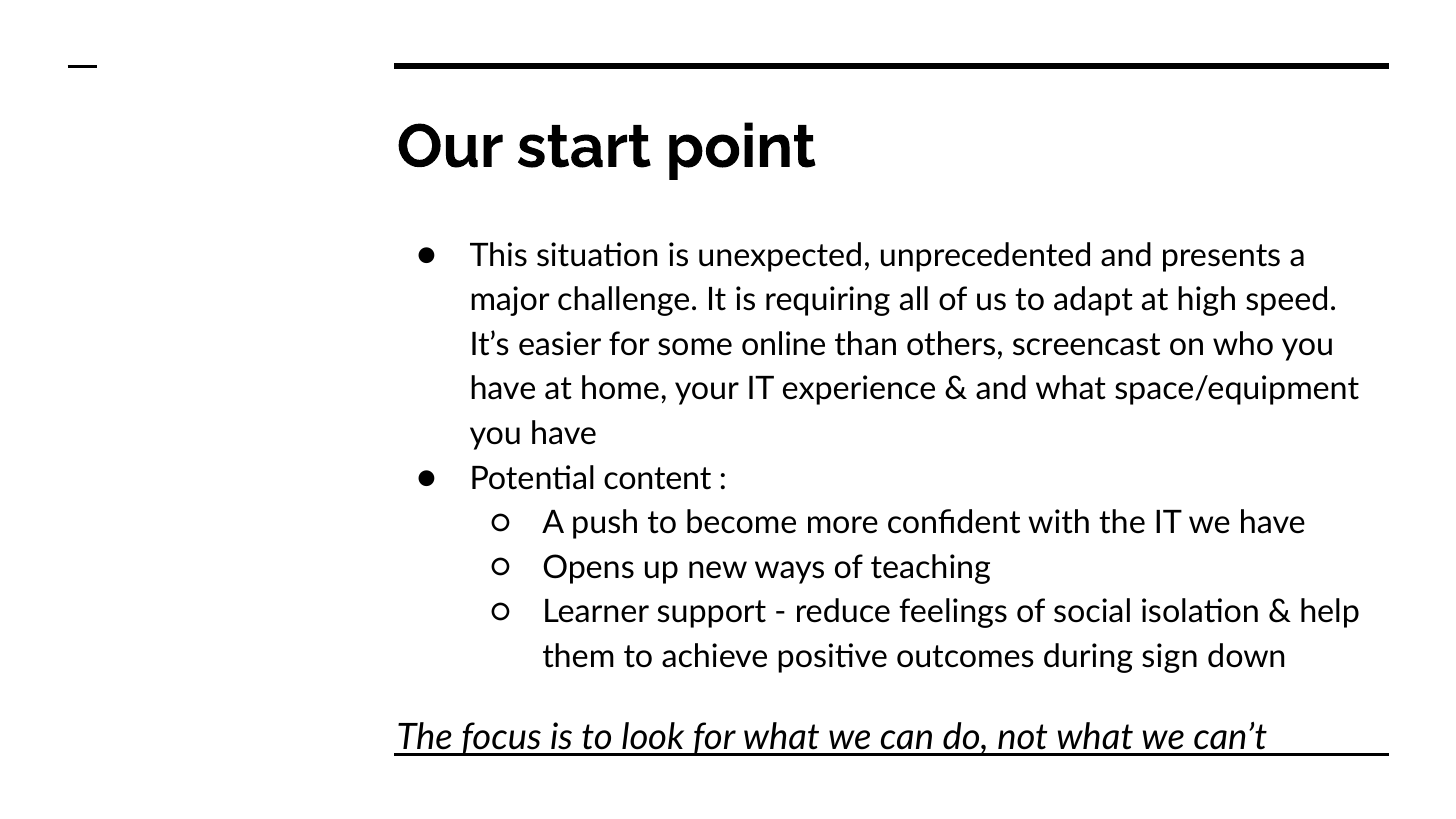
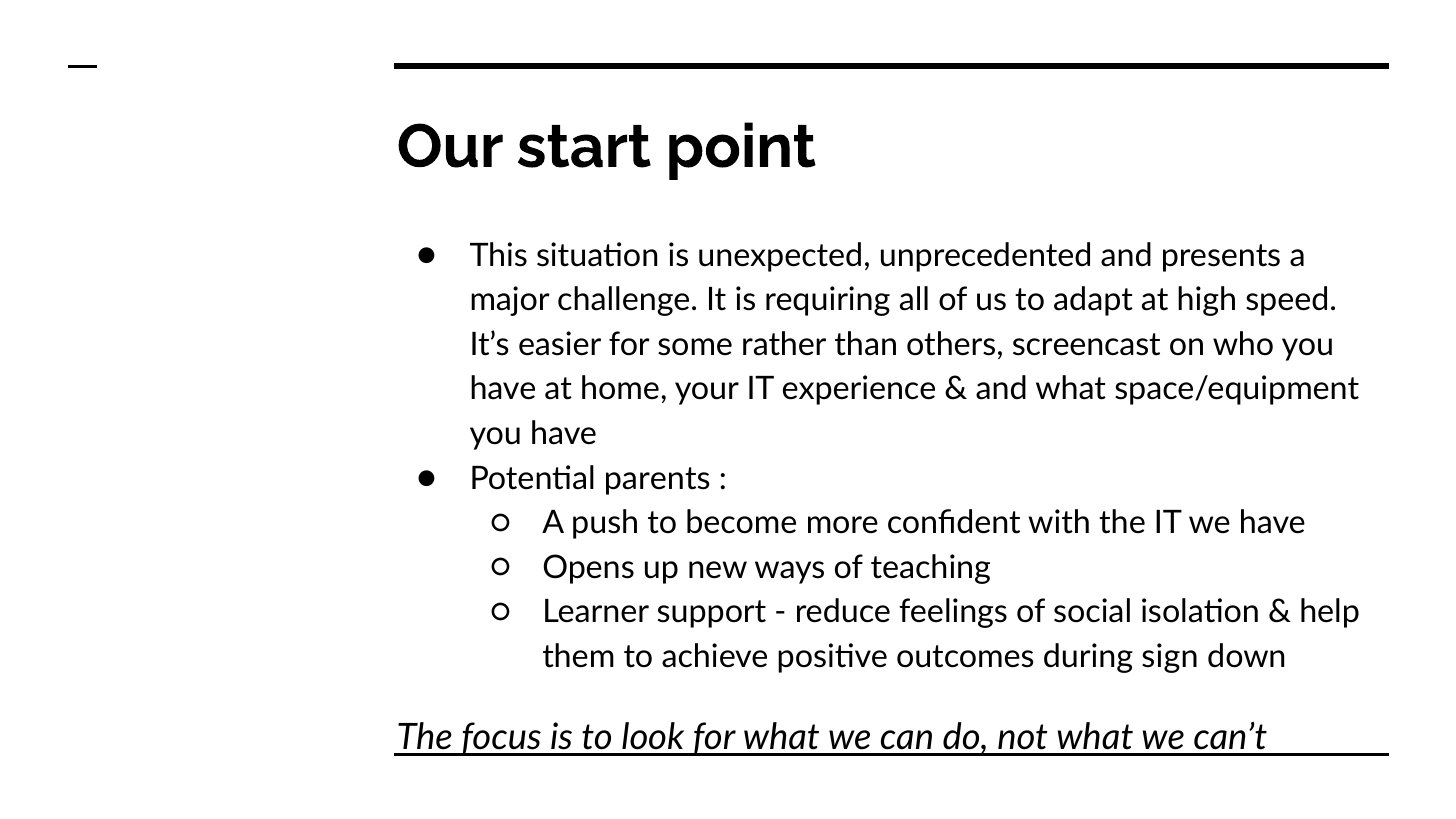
online: online -> rather
content: content -> parents
